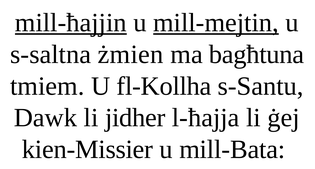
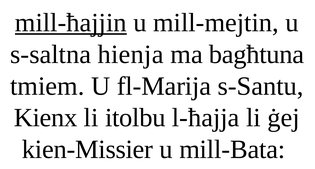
mill-mejtin underline: present -> none
żmien: żmien -> hienja
fl-Kollha: fl-Kollha -> fl-Marija
Dawk: Dawk -> Kienx
jidher: jidher -> itolbu
